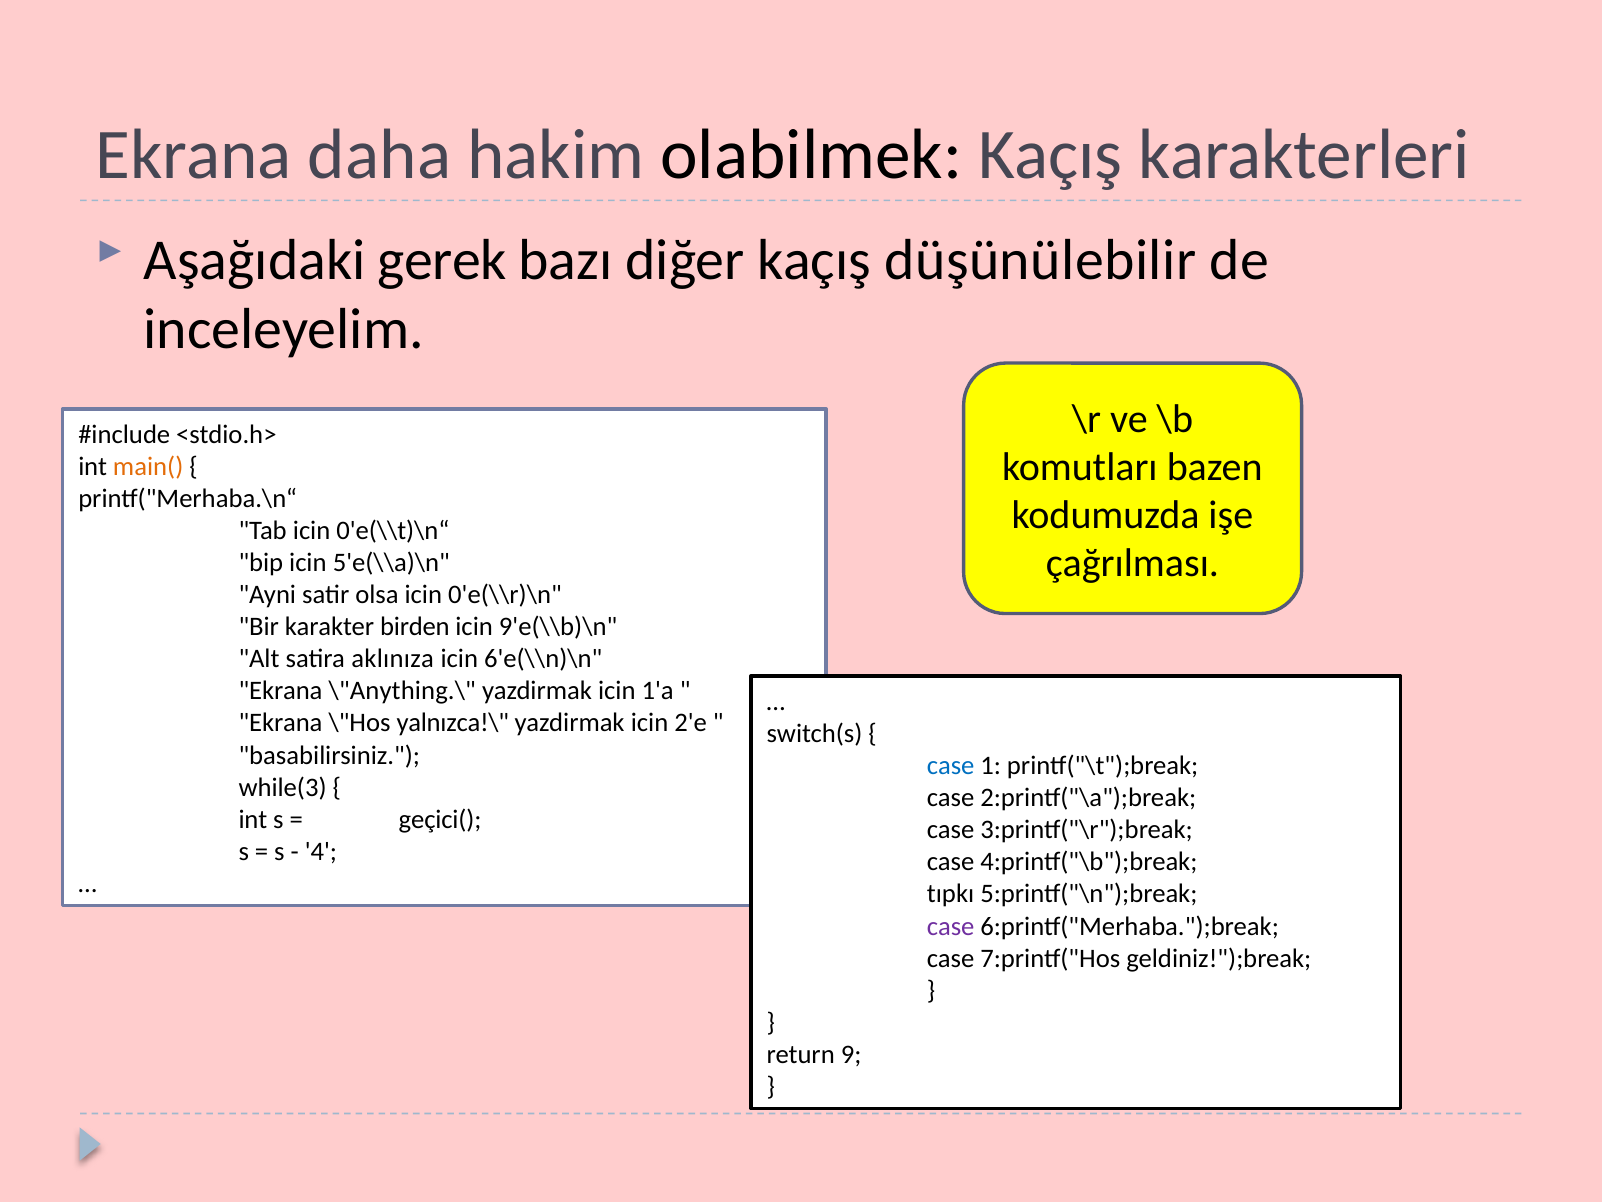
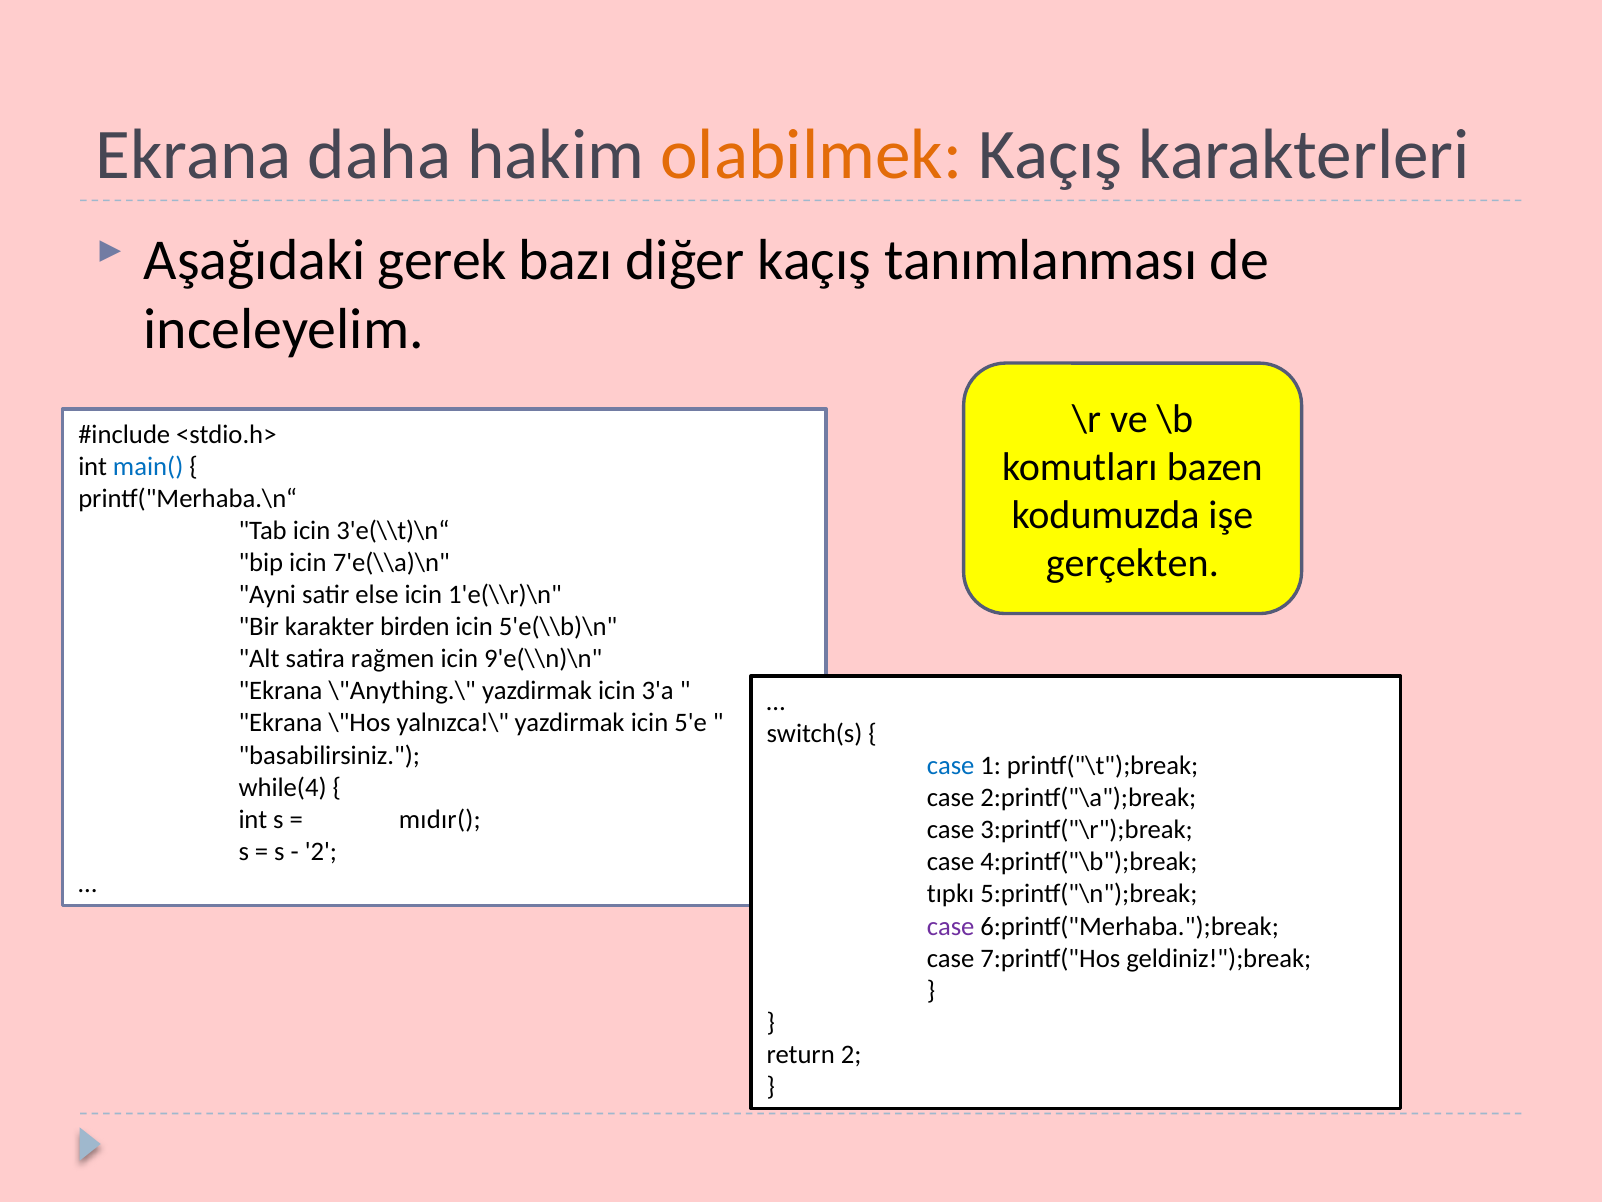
olabilmek colour: black -> orange
düşünülebilir: düşünülebilir -> tanımlanması
main( colour: orange -> blue
0'e(\\t)\n“: 0'e(\\t)\n“ -> 3'e(\\t)\n“
çağrılması: çağrılması -> gerçekten
5'e(\\a)\n: 5'e(\\a)\n -> 7'e(\\a)\n
olsa: olsa -> else
0'e(\\r)\n: 0'e(\\r)\n -> 1'e(\\r)\n
9'e(\\b)\n: 9'e(\\b)\n -> 5'e(\\b)\n
aklınıza: aklınıza -> rağmen
6'e(\\n)\n: 6'e(\\n)\n -> 9'e(\\n)\n
1'a: 1'a -> 3'a
2'e: 2'e -> 5'e
while(3: while(3 -> while(4
geçici(: geçici( -> mıdır(
4 at (321, 851): 4 -> 2
return 9: 9 -> 2
